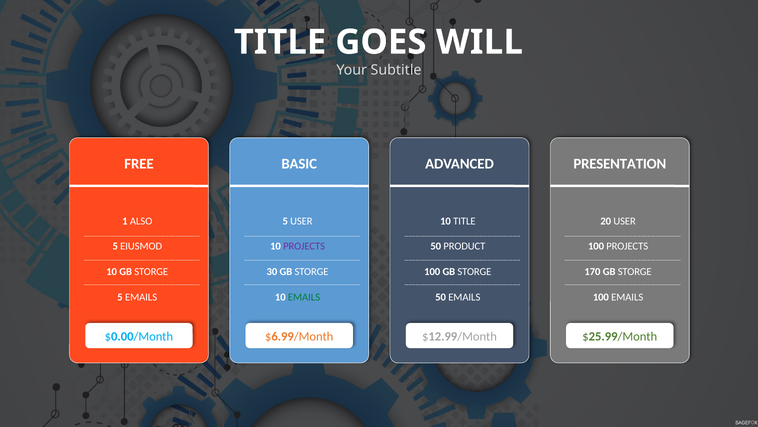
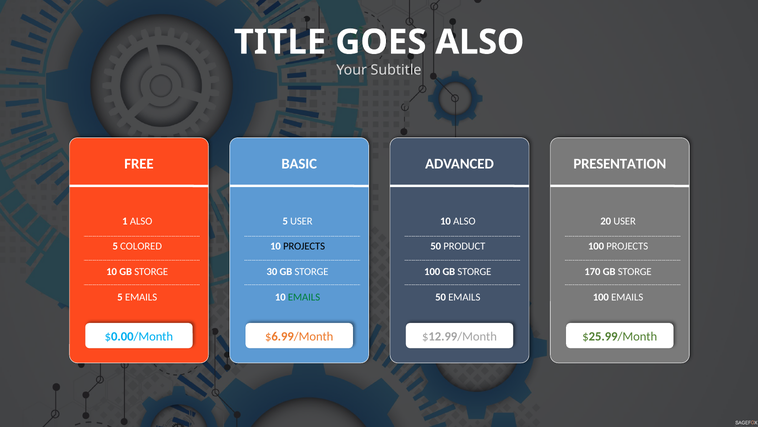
WILL at (479, 42): WILL -> ALSO
10 TITLE: TITLE -> ALSO
EIUSMOD: EIUSMOD -> COLORED
PROJECTS at (304, 246) colour: purple -> black
